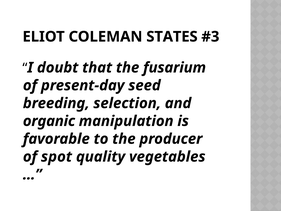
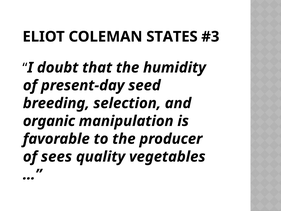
fusarium: fusarium -> humidity
spot: spot -> sees
